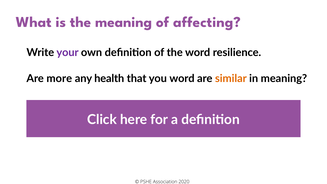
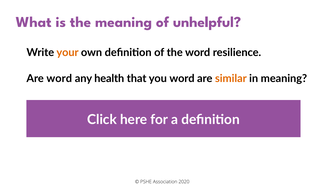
affecting: affecting -> unhelpful
your colour: purple -> orange
Are more: more -> word
